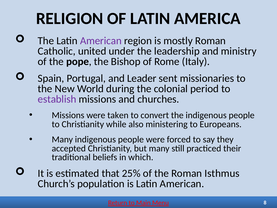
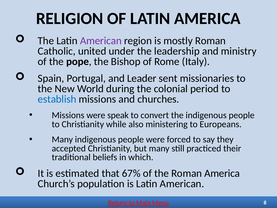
establish colour: purple -> blue
taken: taken -> speak
25%: 25% -> 67%
Roman Isthmus: Isthmus -> America
